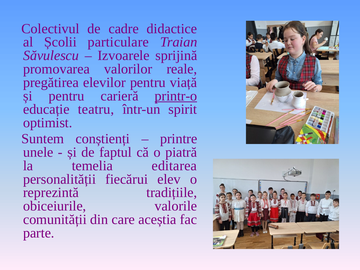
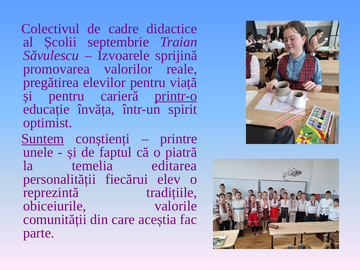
particulare: particulare -> septembrie
teatru: teatru -> învăța
Suntem underline: none -> present
